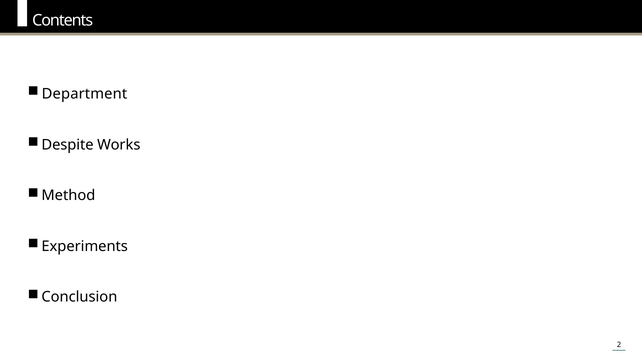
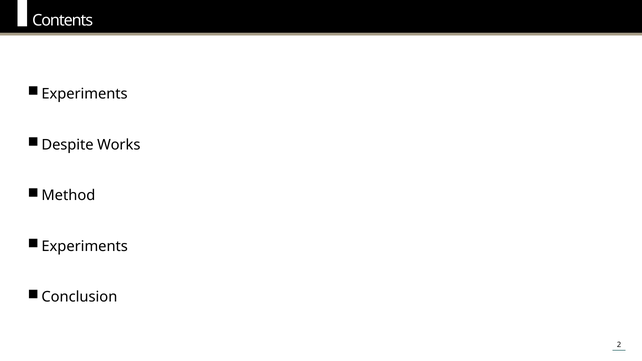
Department at (84, 94): Department -> Experiments
